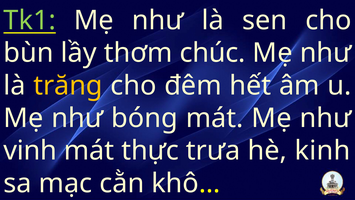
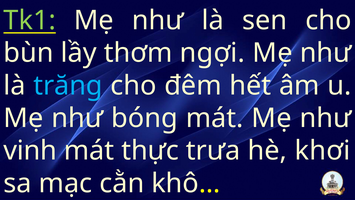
chúc: chúc -> ngợi
trăng colour: yellow -> light blue
kinh: kinh -> khơi
